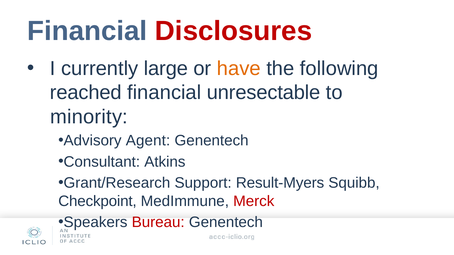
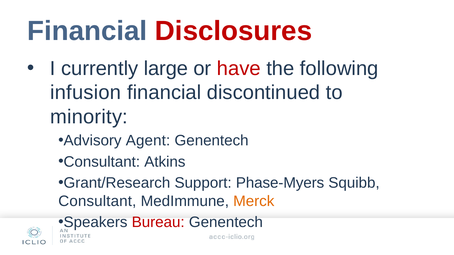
have colour: orange -> red
reached: reached -> infusion
unresectable: unresectable -> discontinued
Result-Myers: Result-Myers -> Phase-Myers
Checkpoint at (97, 201): Checkpoint -> Consultant
Merck colour: red -> orange
